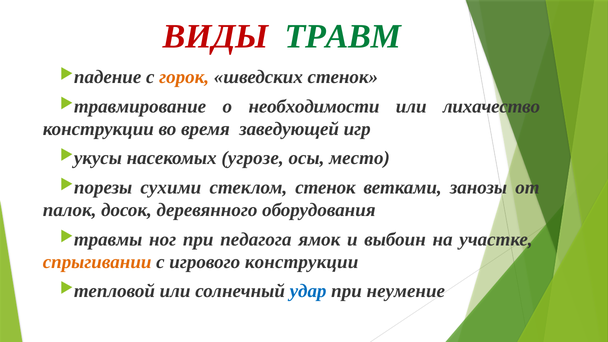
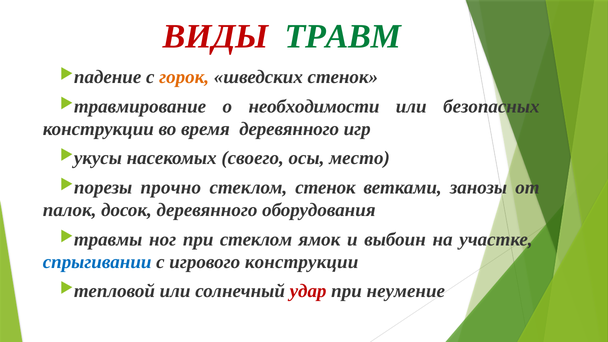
лихачество: лихачество -> безопасных
время заведующей: заведующей -> деревянного
угрозе: угрозе -> своего
сухими: сухими -> прочно
при педагога: педагога -> стеклом
спрыгивании colour: orange -> blue
удар colour: blue -> red
